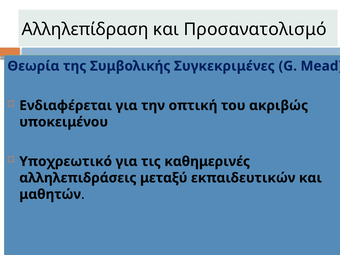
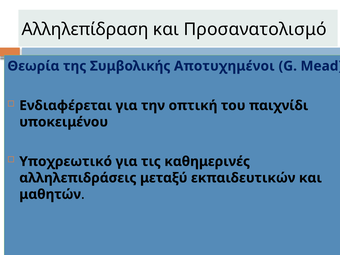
Συγκεκριμένες: Συγκεκριμένες -> Αποτυχημένοι
ακριβώς: ακριβώς -> παιχνίδι
